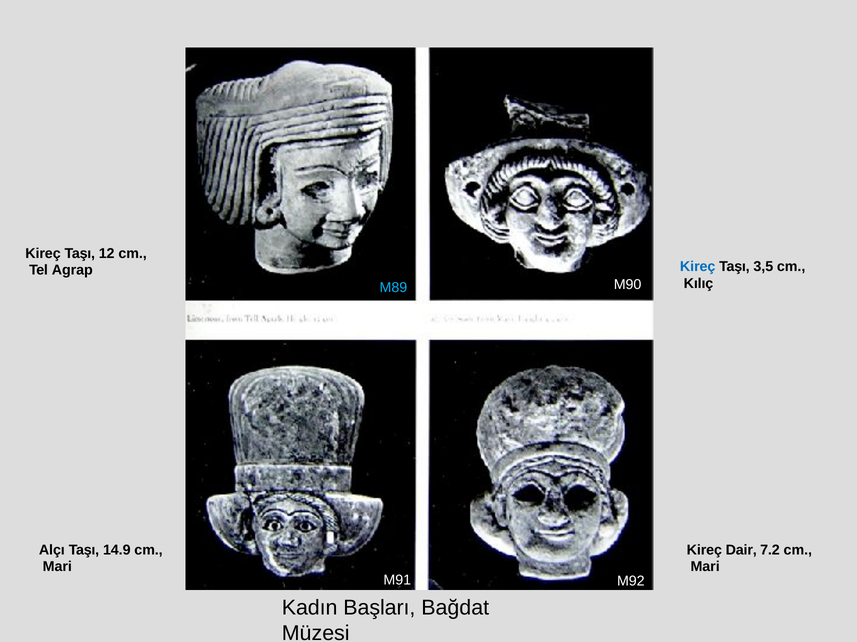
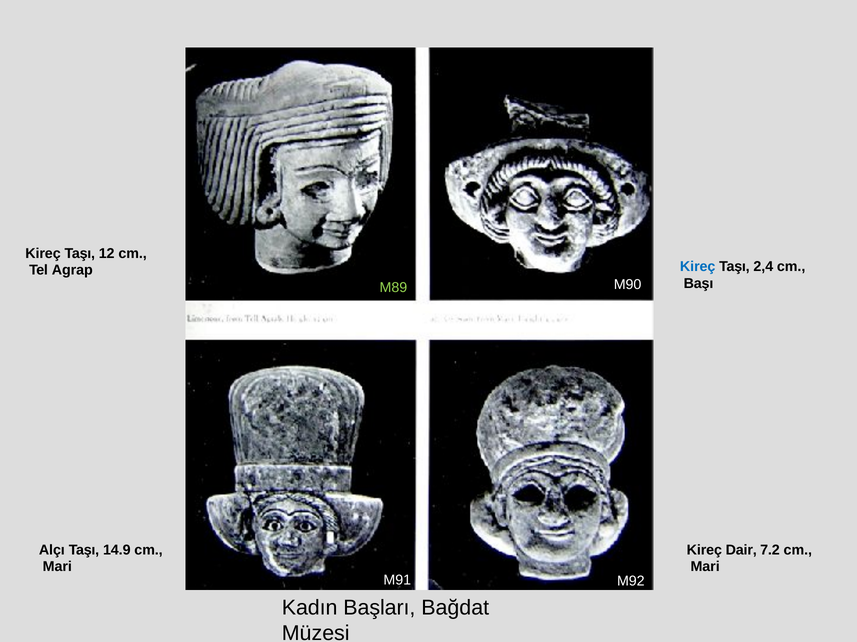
3,5: 3,5 -> 2,4
Kılıç: Kılıç -> Başı
M89 colour: light blue -> light green
